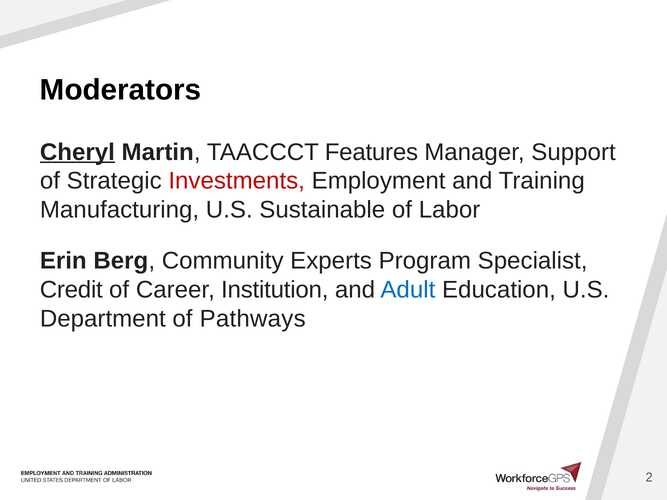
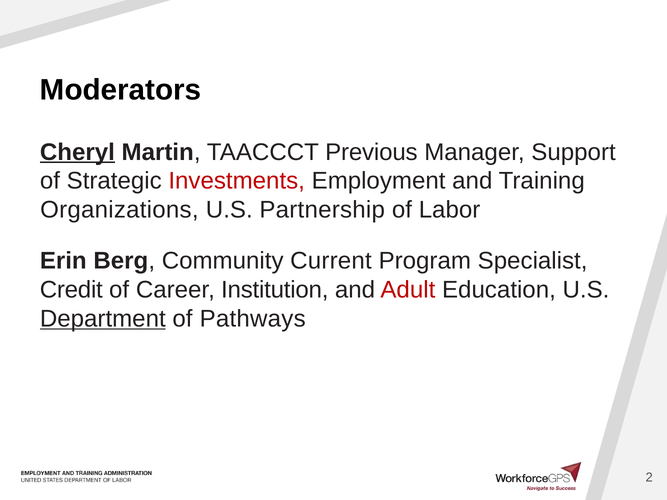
Features: Features -> Previous
Manufacturing: Manufacturing -> Organizations
Sustainable: Sustainable -> Partnership
Experts: Experts -> Current
Adult colour: blue -> red
Department underline: none -> present
